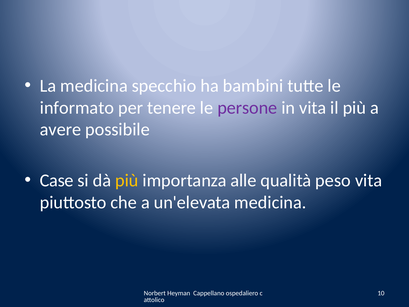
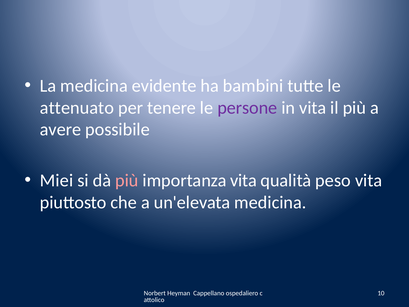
specchio: specchio -> evidente
informato: informato -> attenuato
Case: Case -> Miei
più at (127, 180) colour: yellow -> pink
importanza alle: alle -> vita
